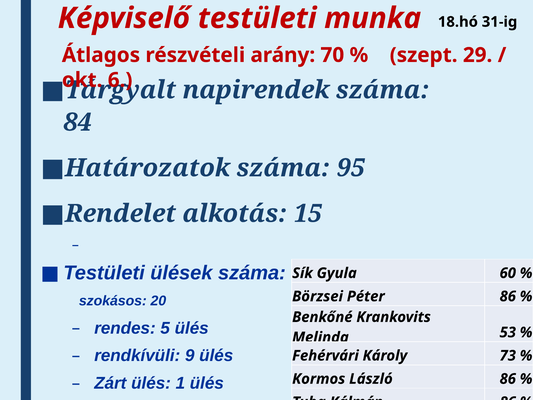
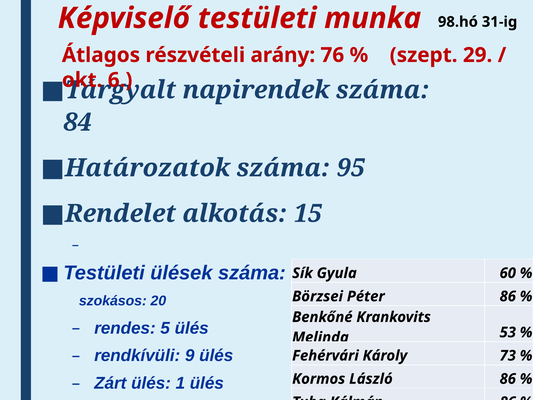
18.hó: 18.hó -> 98.hó
70: 70 -> 76
